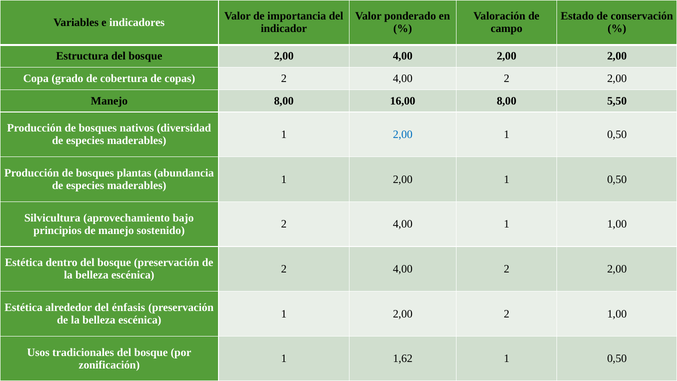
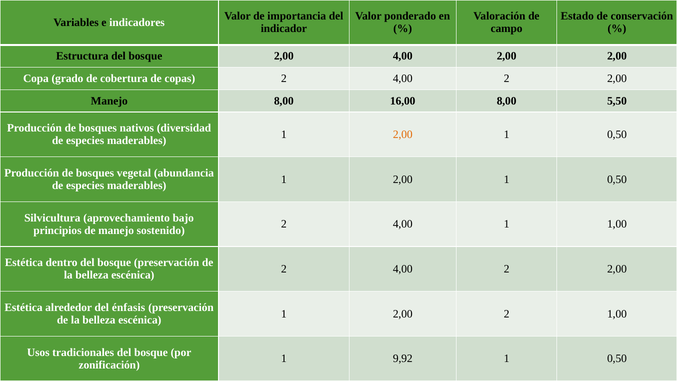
2,00 at (403, 134) colour: blue -> orange
plantas: plantas -> vegetal
1,62: 1,62 -> 9,92
